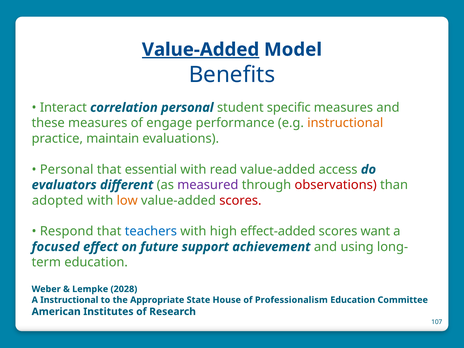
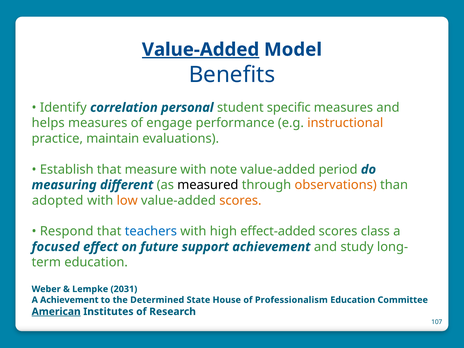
Interact: Interact -> Identify
these: these -> helps
Personal at (67, 169): Personal -> Establish
essential: essential -> measure
read: read -> note
access: access -> period
evaluators: evaluators -> measuring
measured colour: purple -> black
observations colour: red -> orange
scores at (240, 200) colour: red -> orange
want: want -> class
using: using -> study
2028: 2028 -> 2031
A Instructional: Instructional -> Achievement
Appropriate: Appropriate -> Determined
American underline: none -> present
